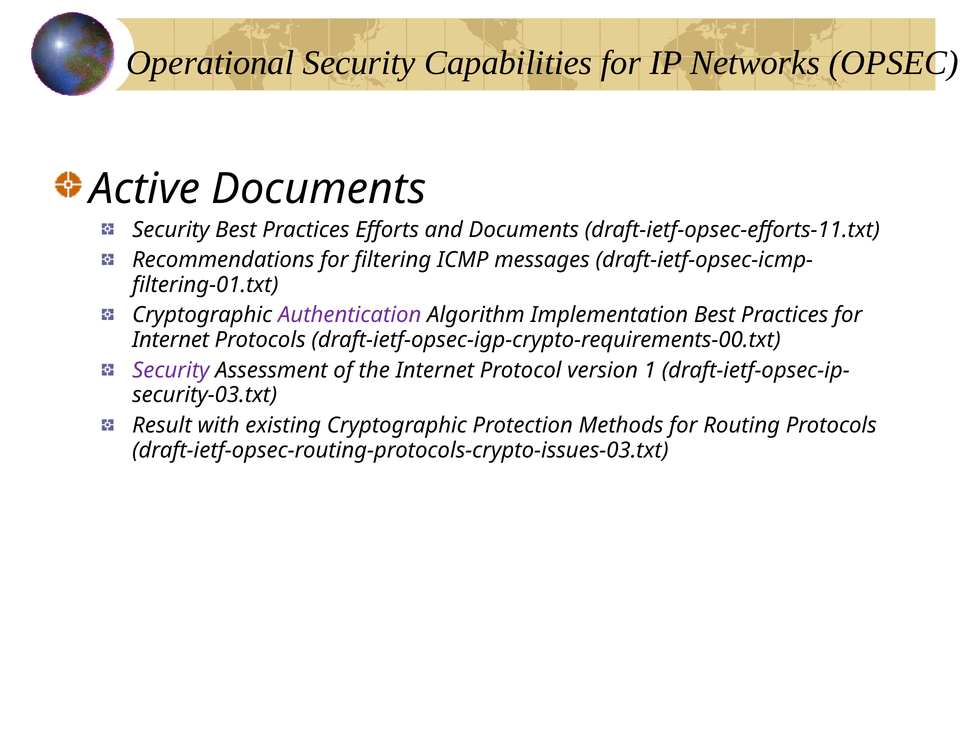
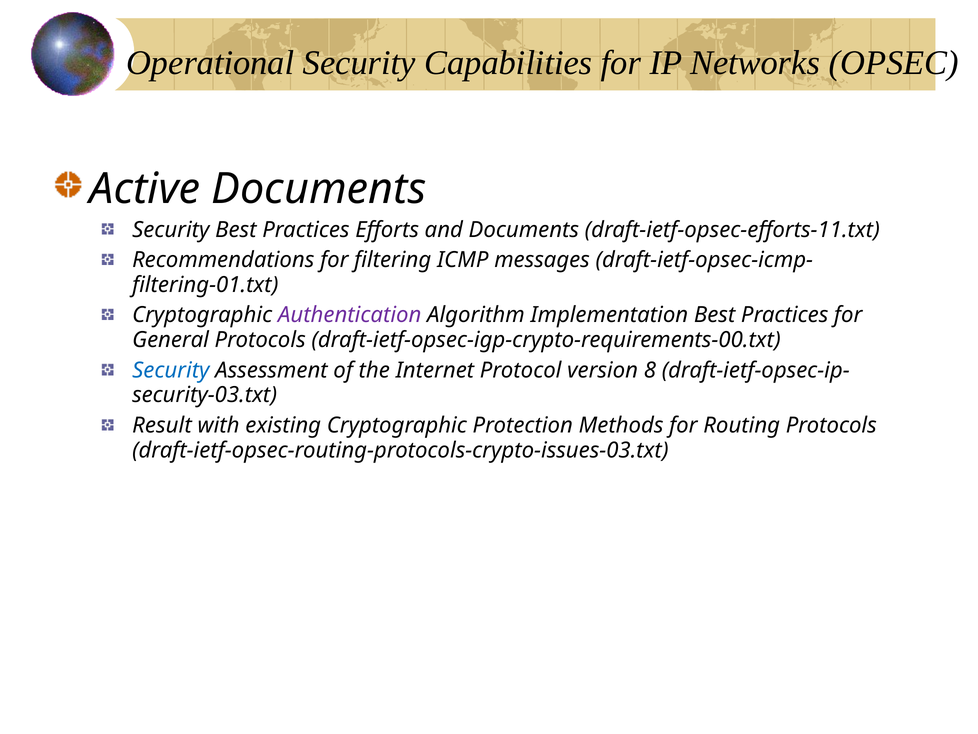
Internet at (171, 340): Internet -> General
Security at (171, 370) colour: purple -> blue
1: 1 -> 8
